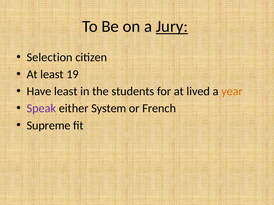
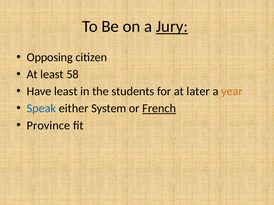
Selection: Selection -> Opposing
19: 19 -> 58
lived: lived -> later
Speak colour: purple -> blue
French underline: none -> present
Supreme: Supreme -> Province
